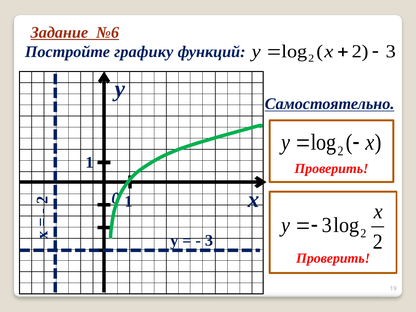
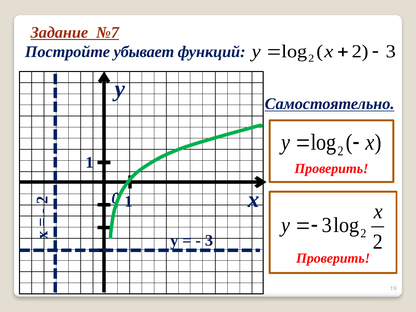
№6: №6 -> №7
графику: графику -> убывает
